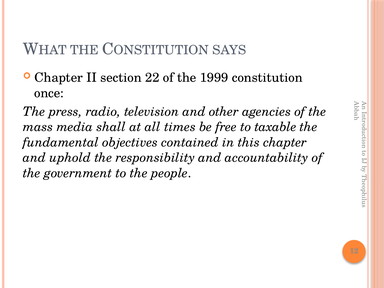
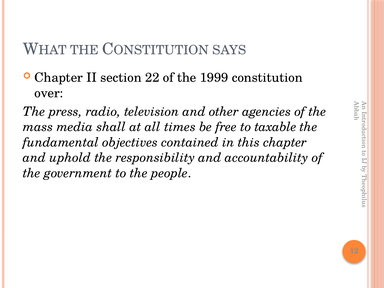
once: once -> over
